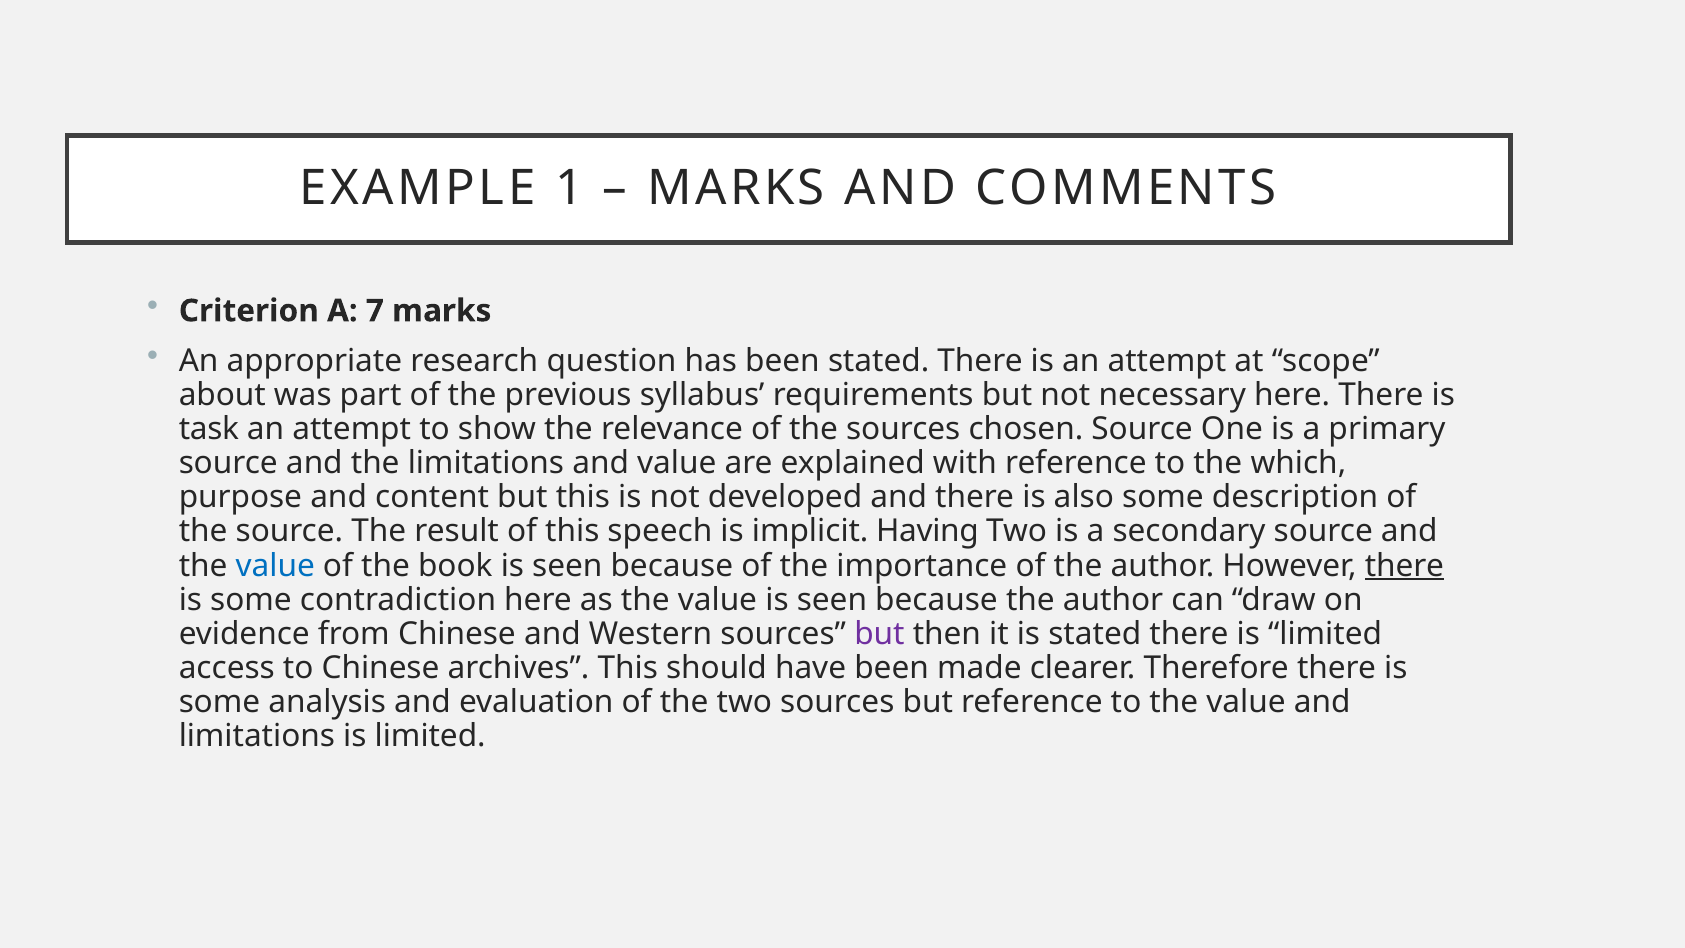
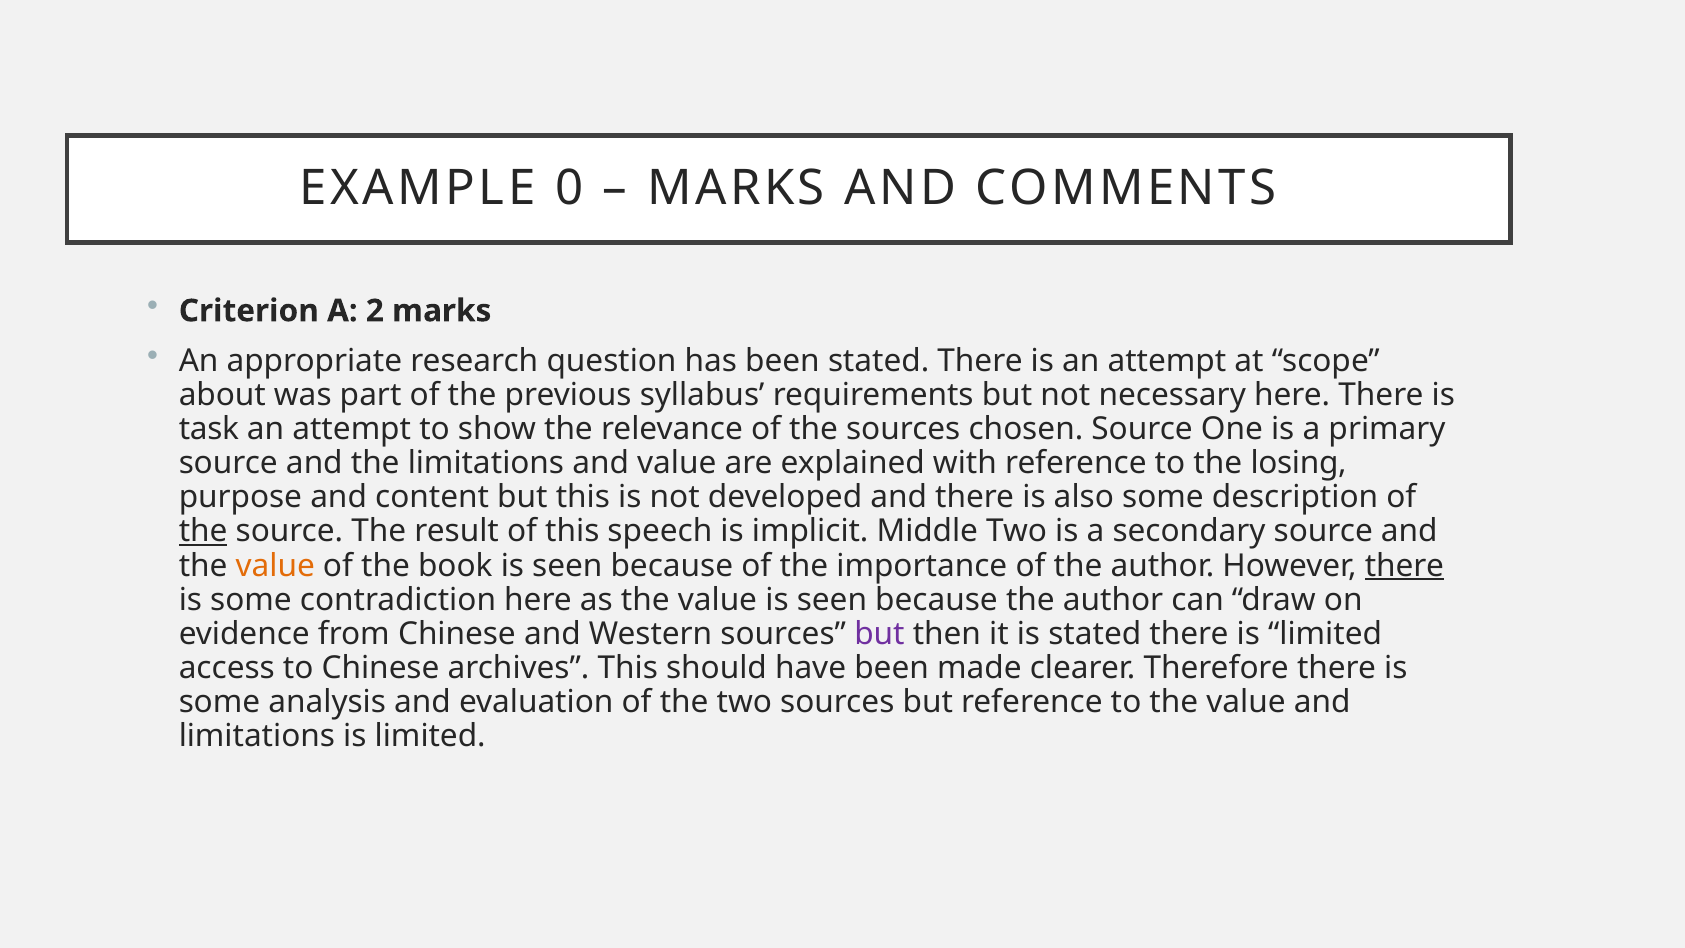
1: 1 -> 0
7: 7 -> 2
which: which -> losing
the at (203, 531) underline: none -> present
Having: Having -> Middle
value at (275, 566) colour: blue -> orange
